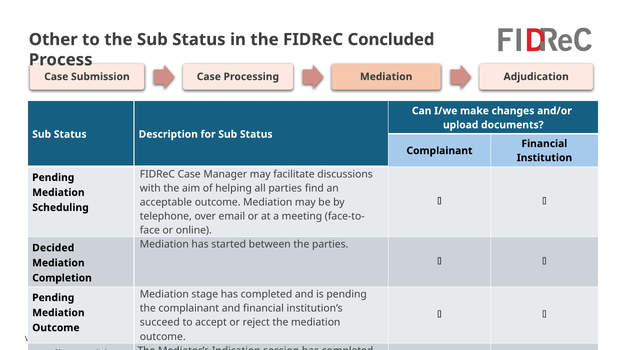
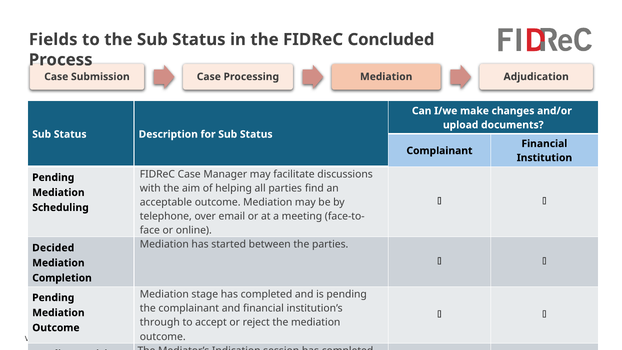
Other: Other -> Fields
succeed at (160, 322): succeed -> through
